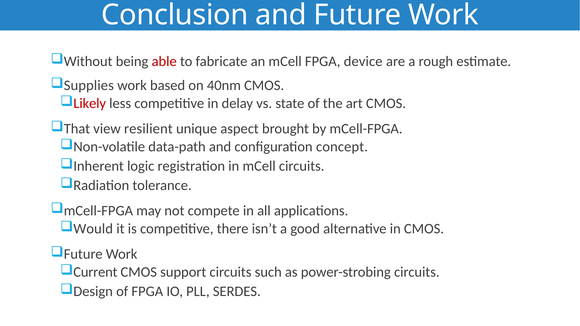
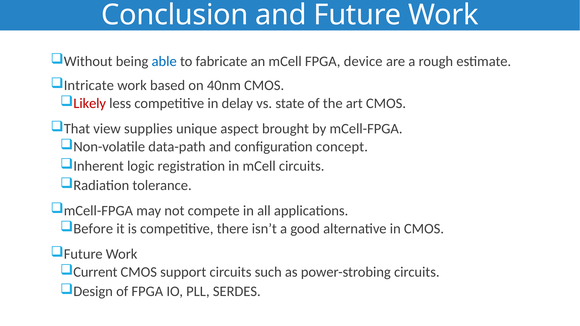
able colour: red -> blue
Supplies: Supplies -> Intricate
resilient: resilient -> supplies
Would: Would -> Before
